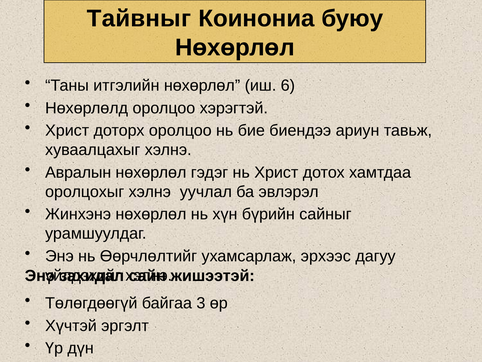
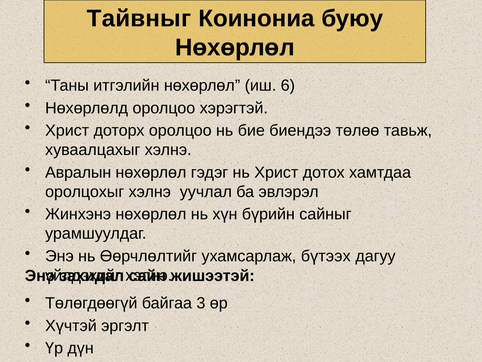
ариун: ариун -> төлөө
эрхээс: эрхээс -> бүтээх
